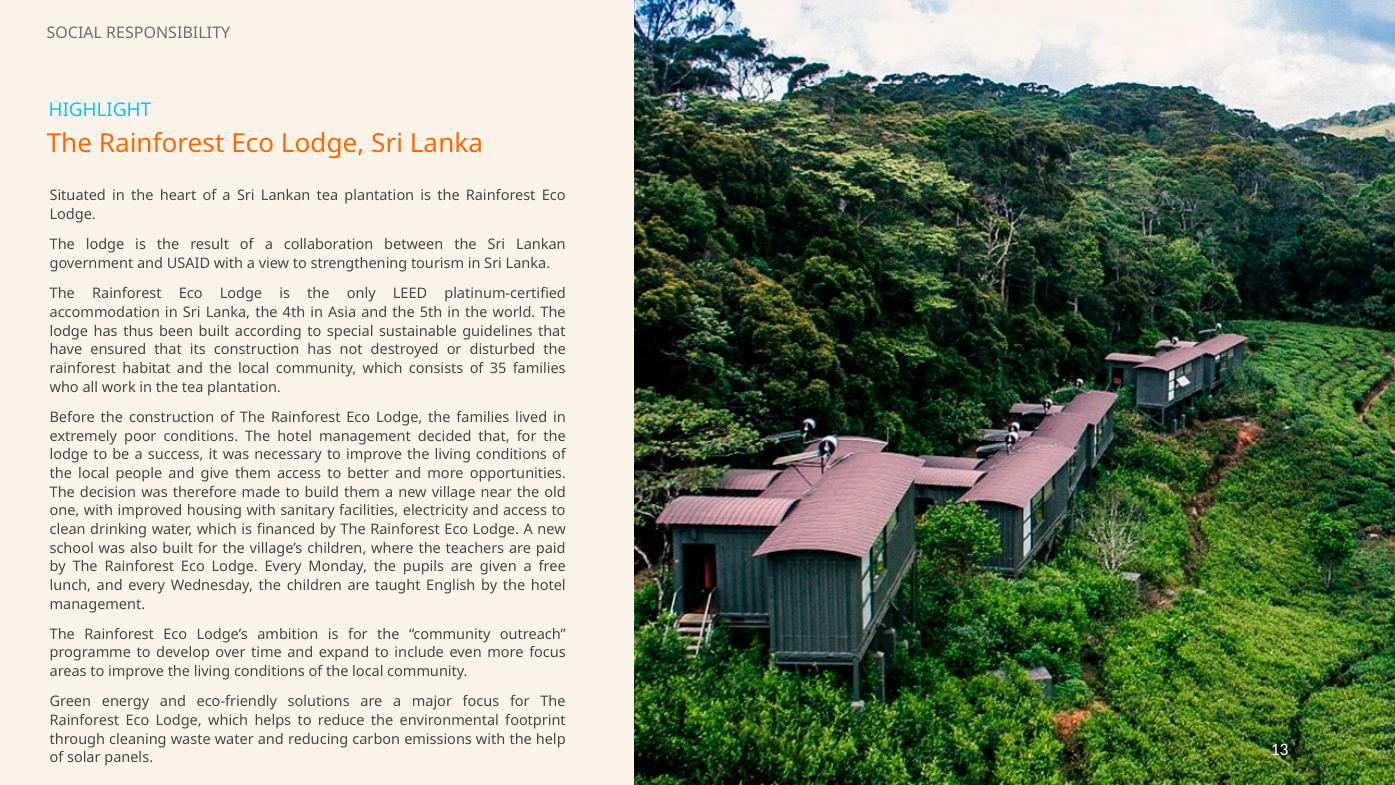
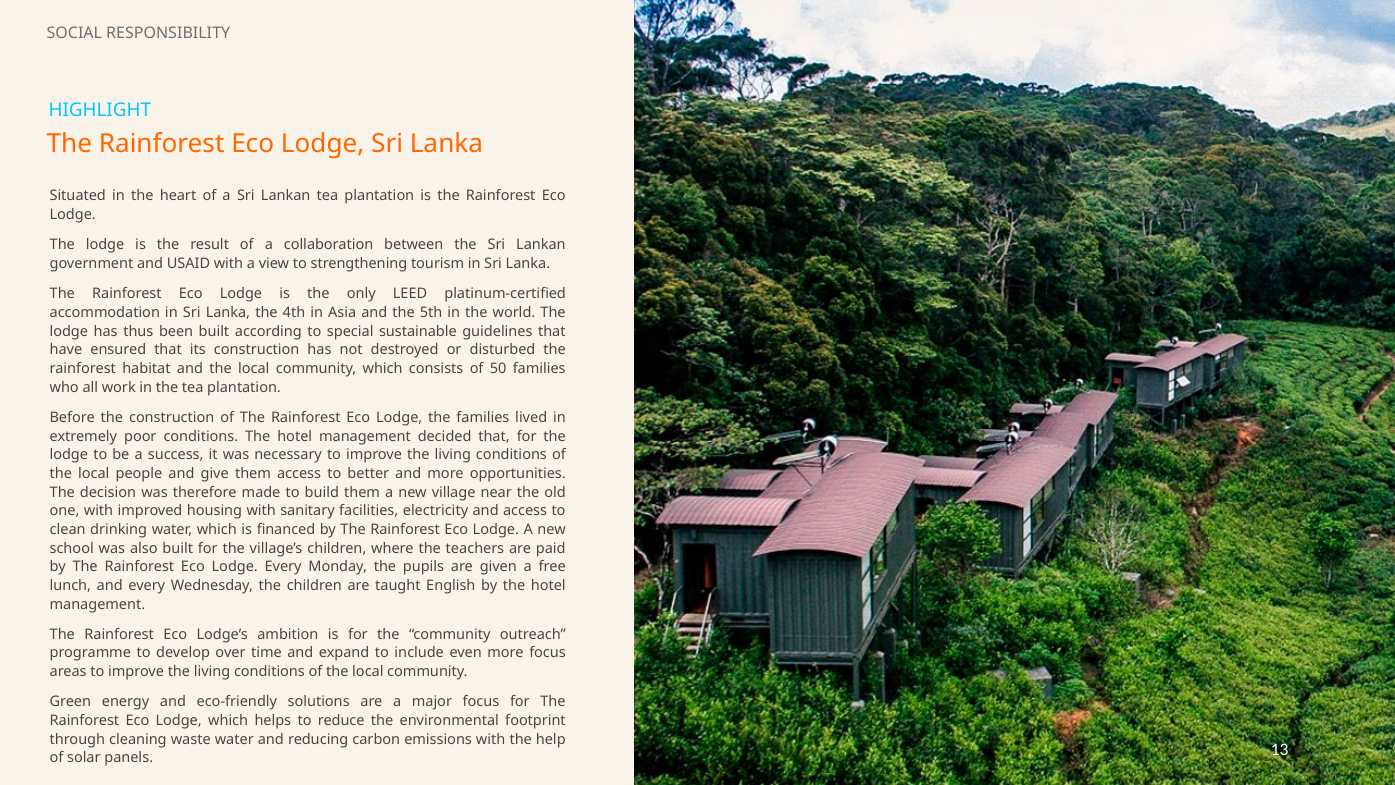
35: 35 -> 50
